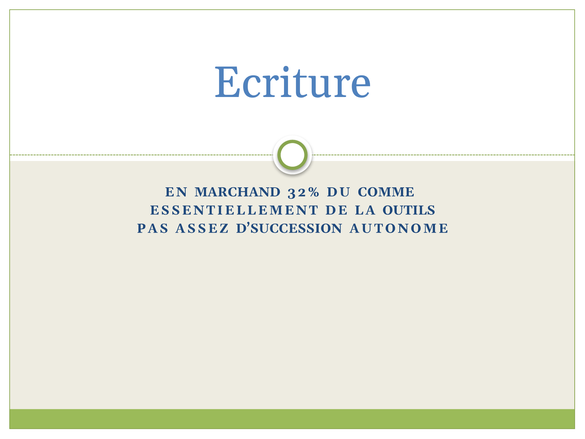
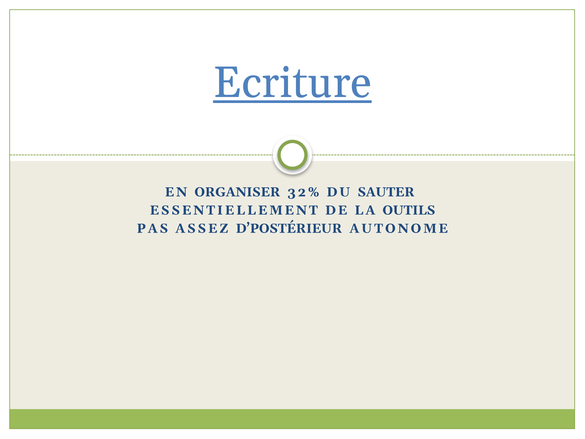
Ecriture underline: none -> present
MARCHAND: MARCHAND -> ORGANISER
COMME: COMME -> SAUTER
D’SUCCESSION: D’SUCCESSION -> D’POSTÉRIEUR
